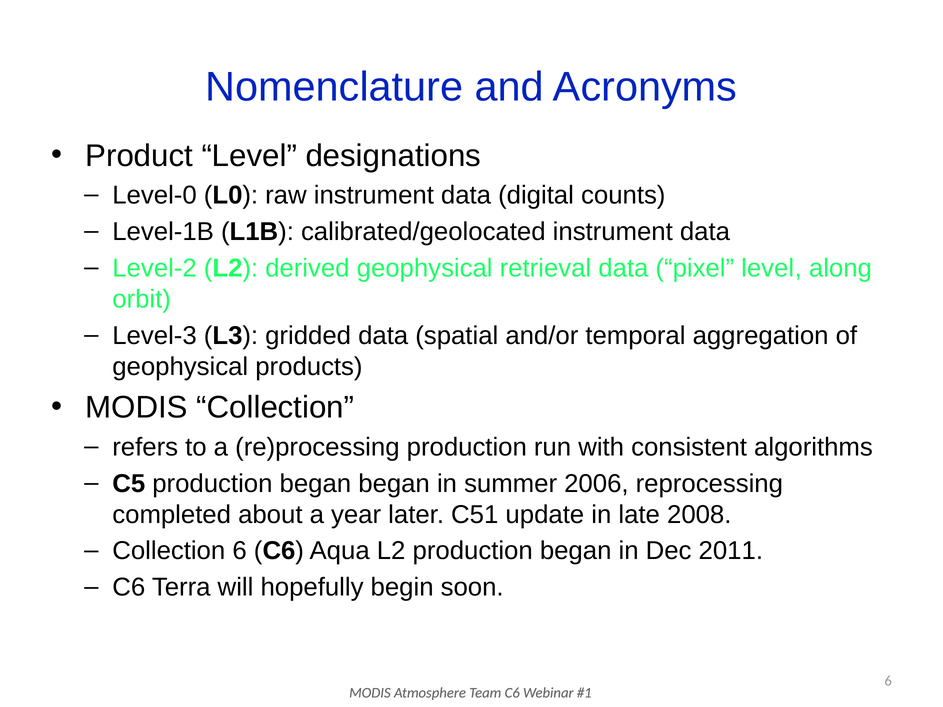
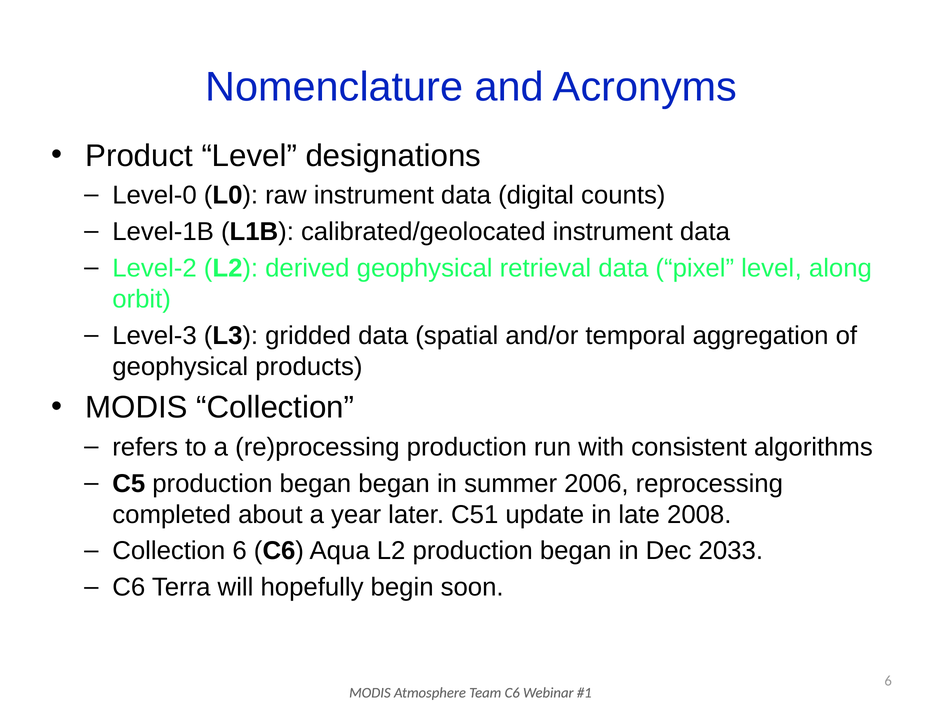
2011: 2011 -> 2033
